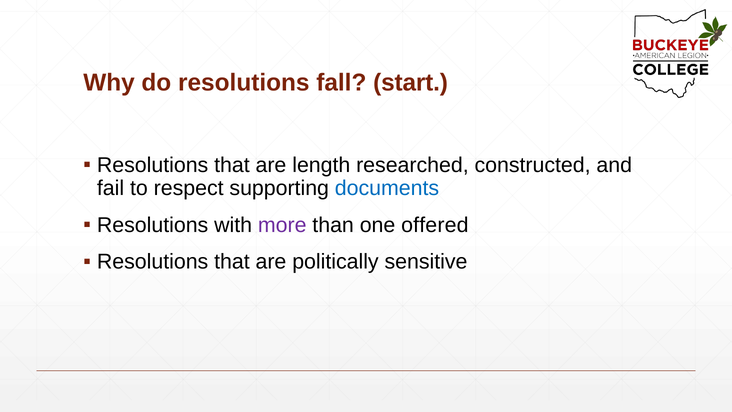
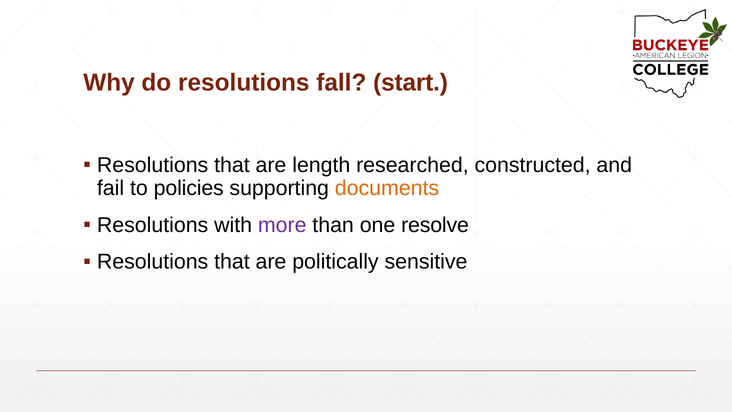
respect: respect -> policies
documents colour: blue -> orange
offered: offered -> resolve
